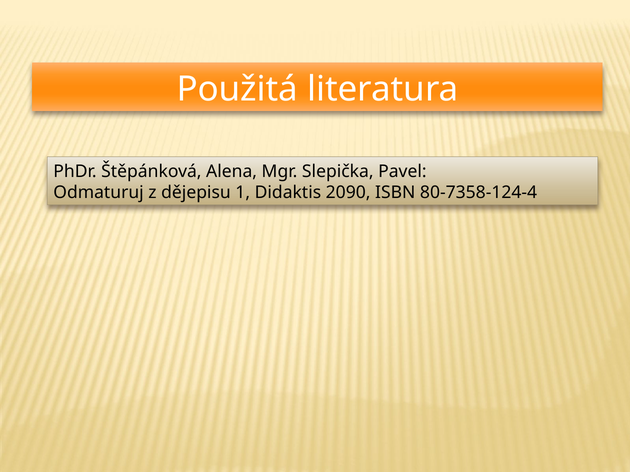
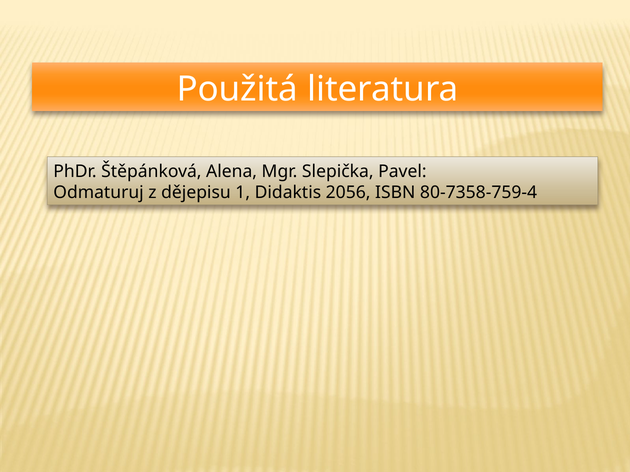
2090: 2090 -> 2056
80-7358-124-4: 80-7358-124-4 -> 80-7358-759-4
